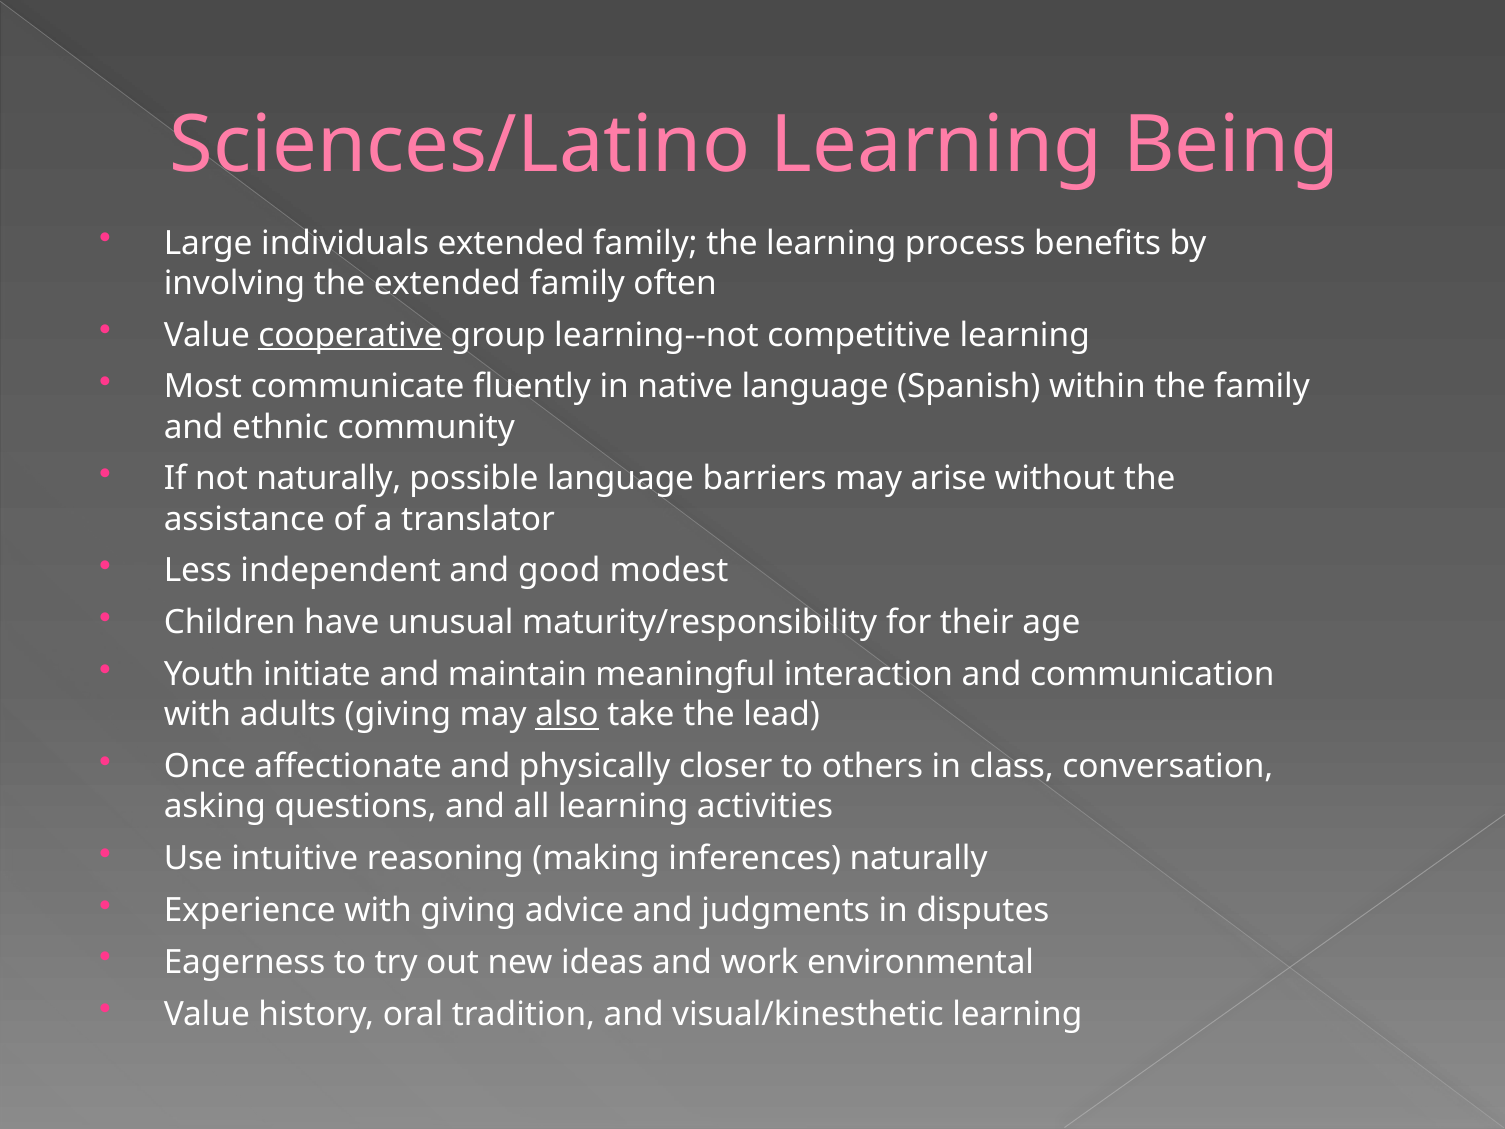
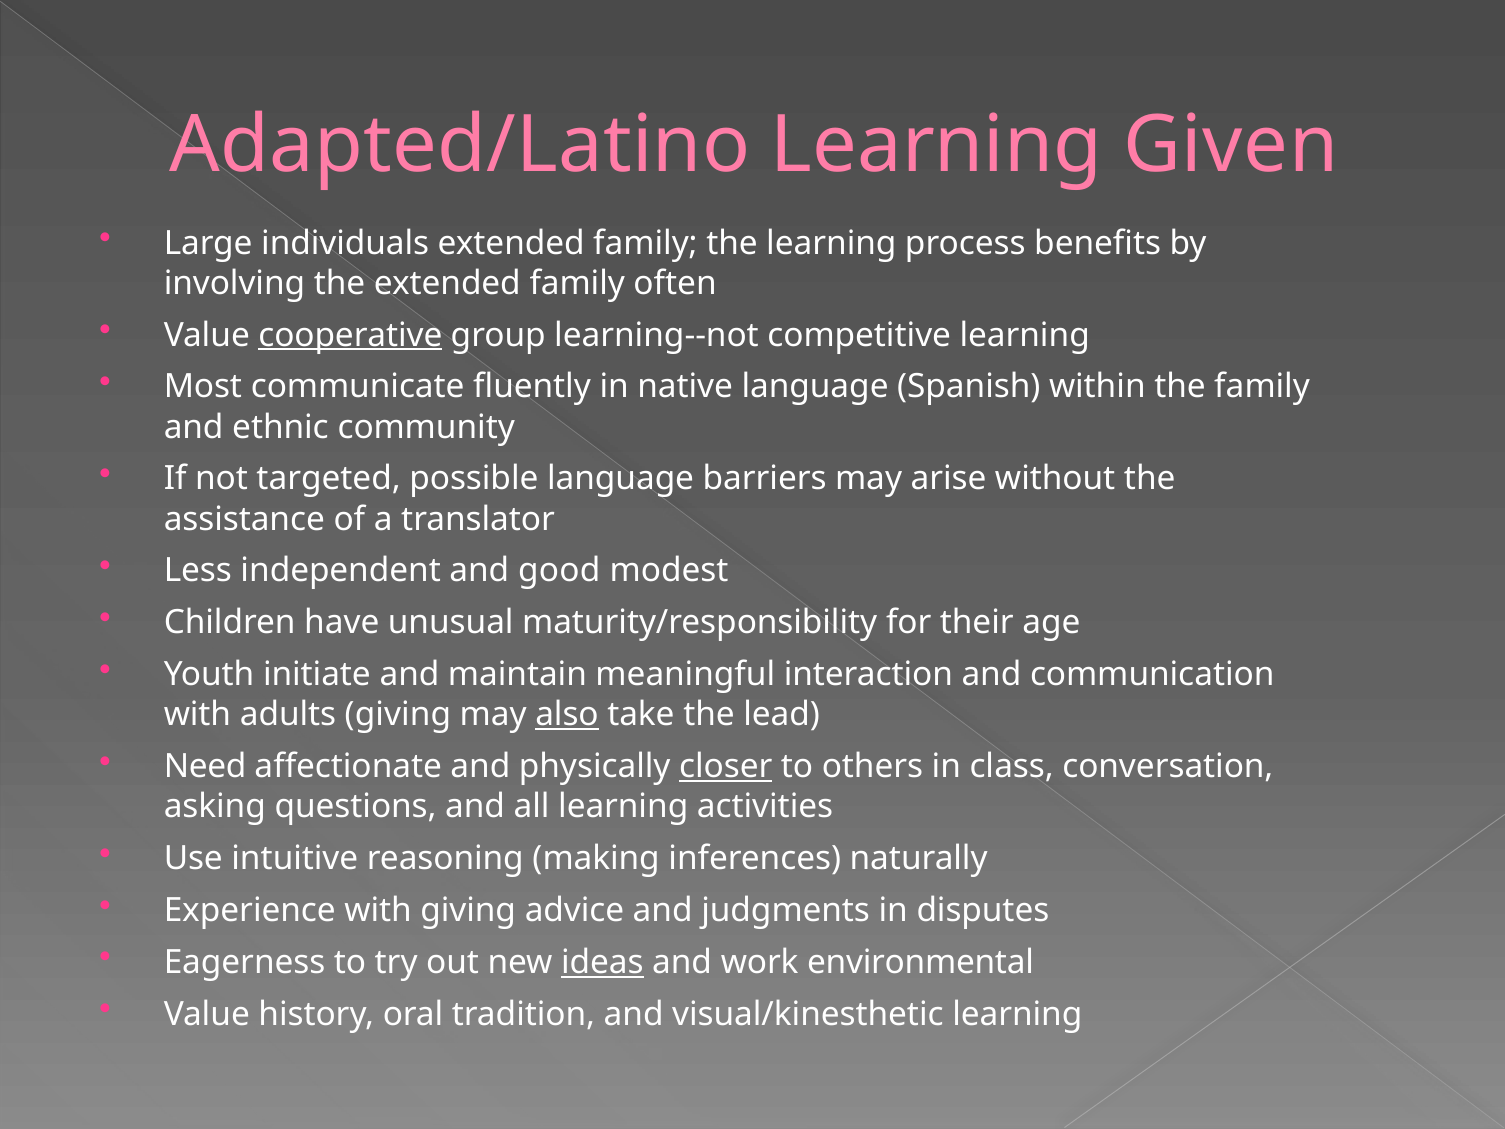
Sciences/Latino: Sciences/Latino -> Adapted/Latino
Being: Being -> Given
not naturally: naturally -> targeted
Once: Once -> Need
closer underline: none -> present
ideas underline: none -> present
